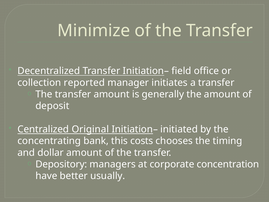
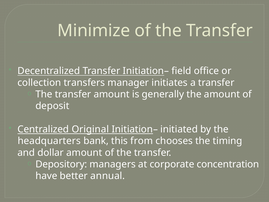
reported: reported -> transfers
concentrating: concentrating -> headquarters
costs: costs -> from
usually: usually -> annual
